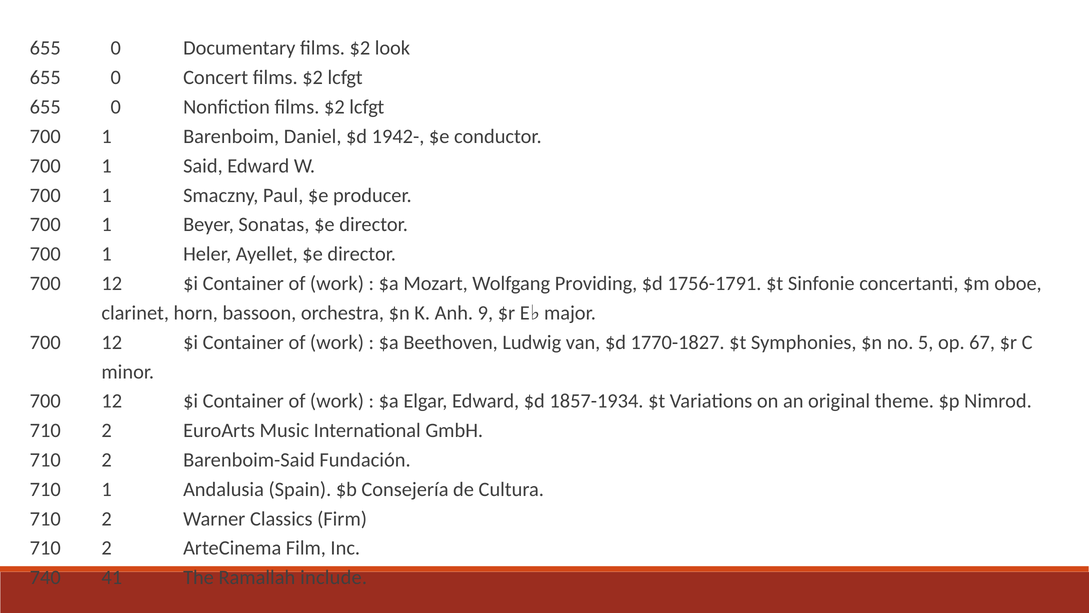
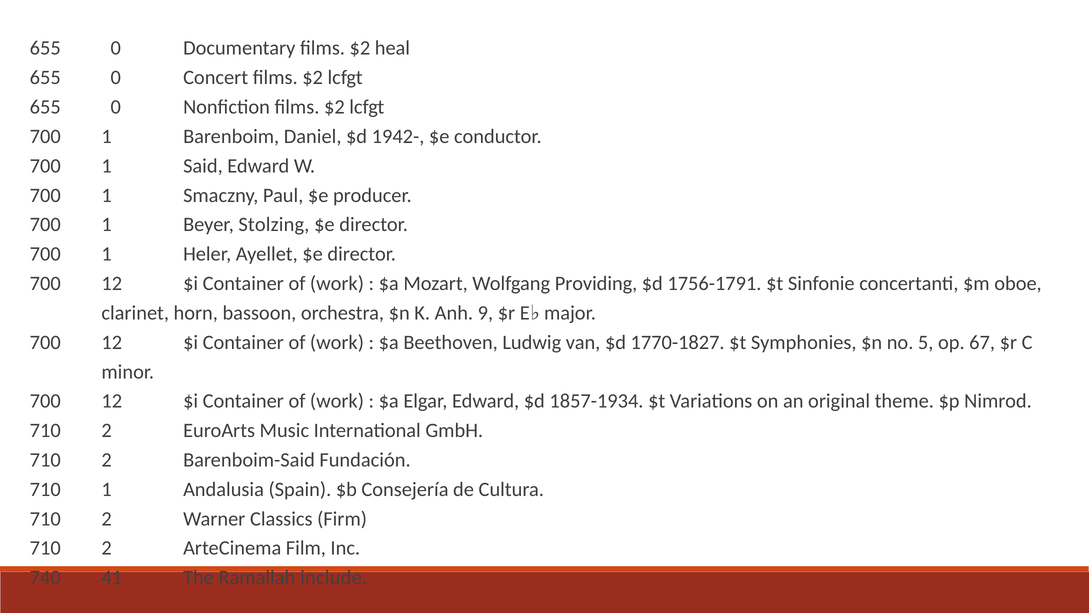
look: look -> heal
Sonatas: Sonatas -> Stolzing
